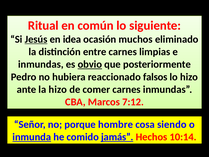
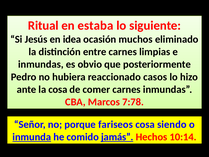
común: común -> estaba
Jesús underline: present -> none
obvio underline: present -> none
falsos: falsos -> casos
la hizo: hizo -> cosa
7:12: 7:12 -> 7:78
hombre: hombre -> fariseos
